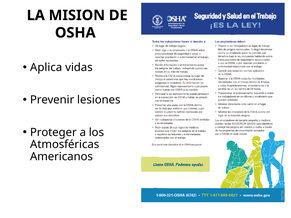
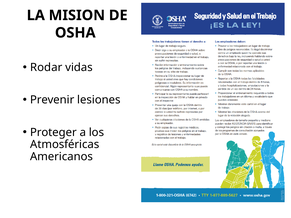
Aplica: Aplica -> Rodar
